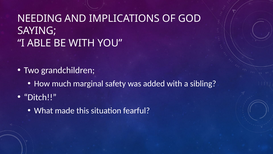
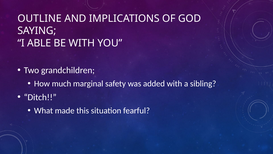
NEEDING: NEEDING -> OUTLINE
